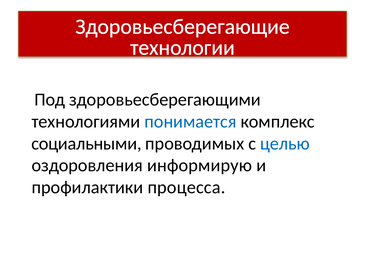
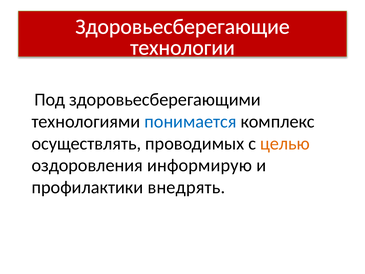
социальными: социальными -> осуществлять
целью colour: blue -> orange
процесса: процесса -> внедрять
